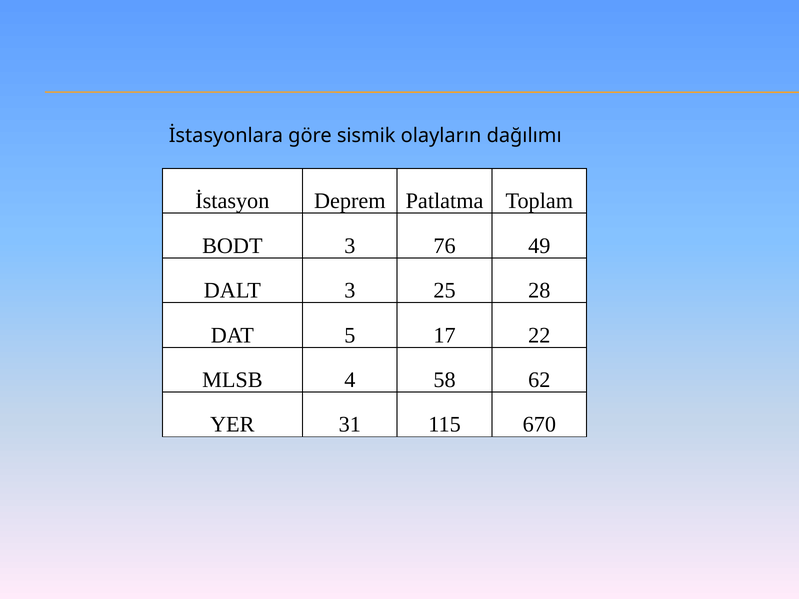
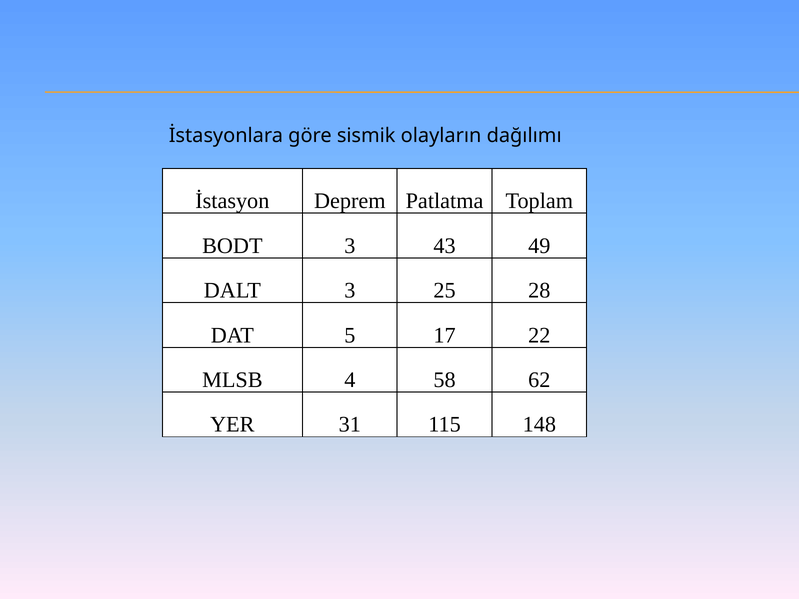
76: 76 -> 43
670: 670 -> 148
